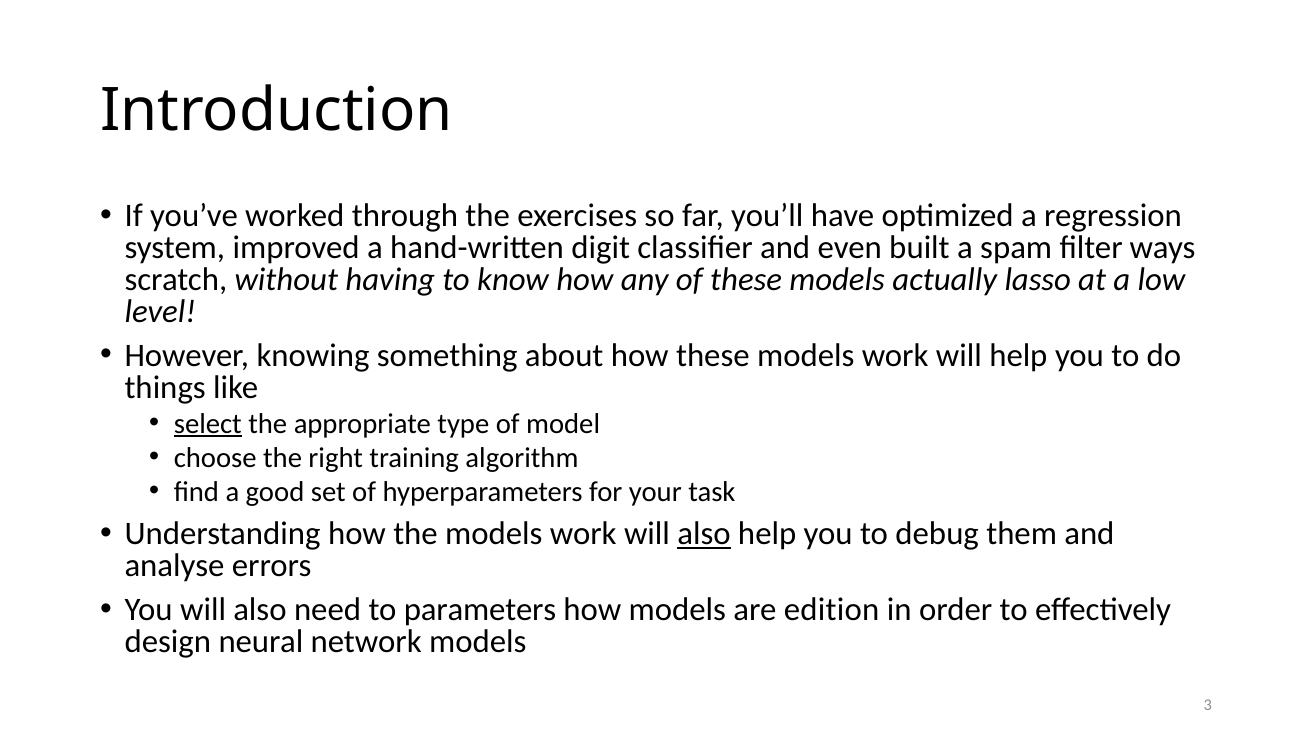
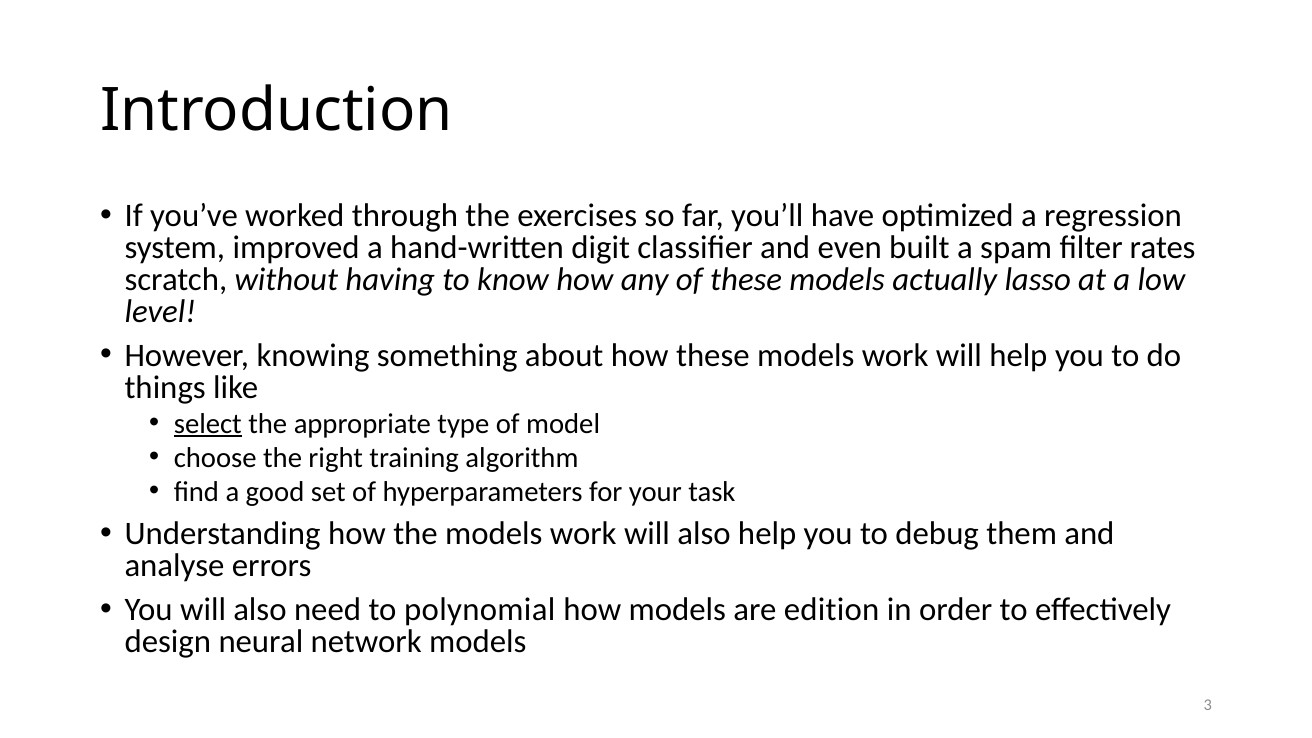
ways: ways -> rates
also at (704, 534) underline: present -> none
parameters: parameters -> polynomial
